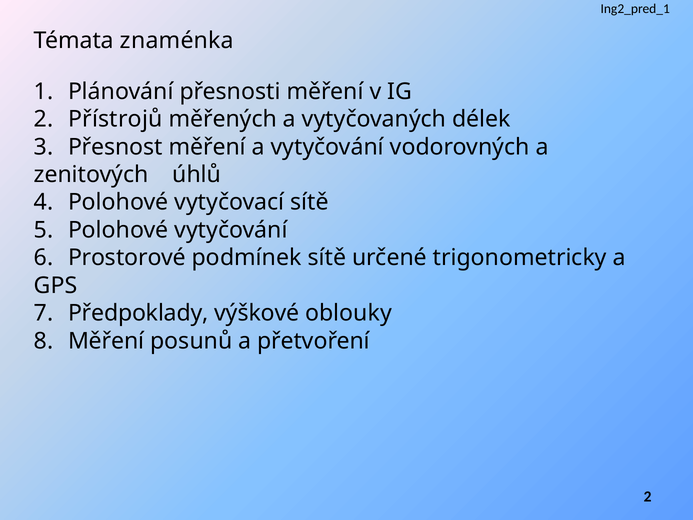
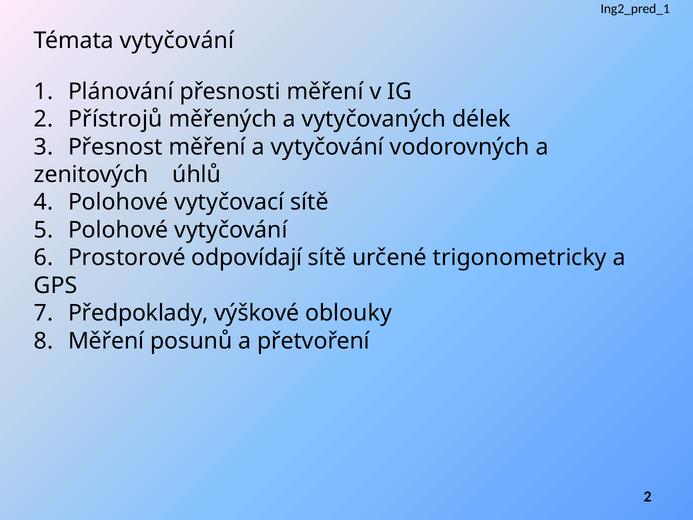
Témata znaménka: znaménka -> vytyčování
podmínek: podmínek -> odpovídají
